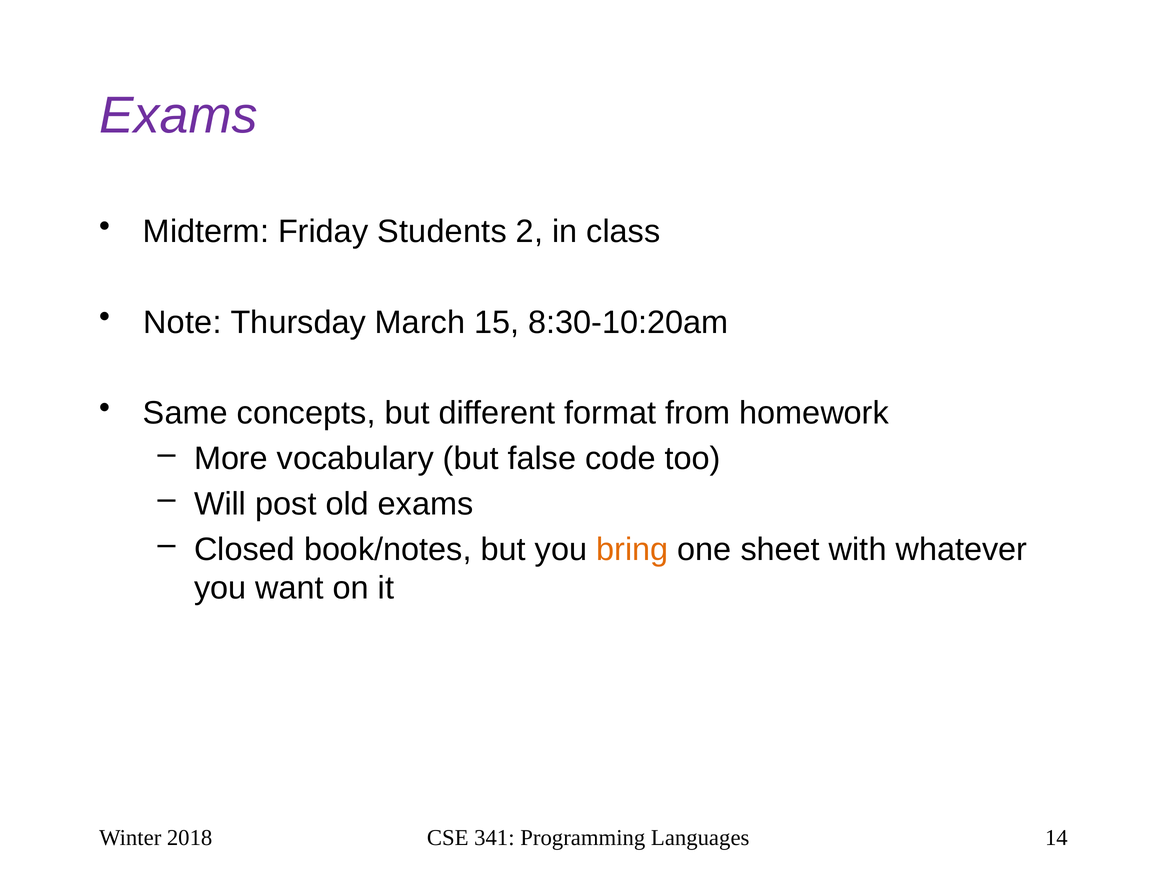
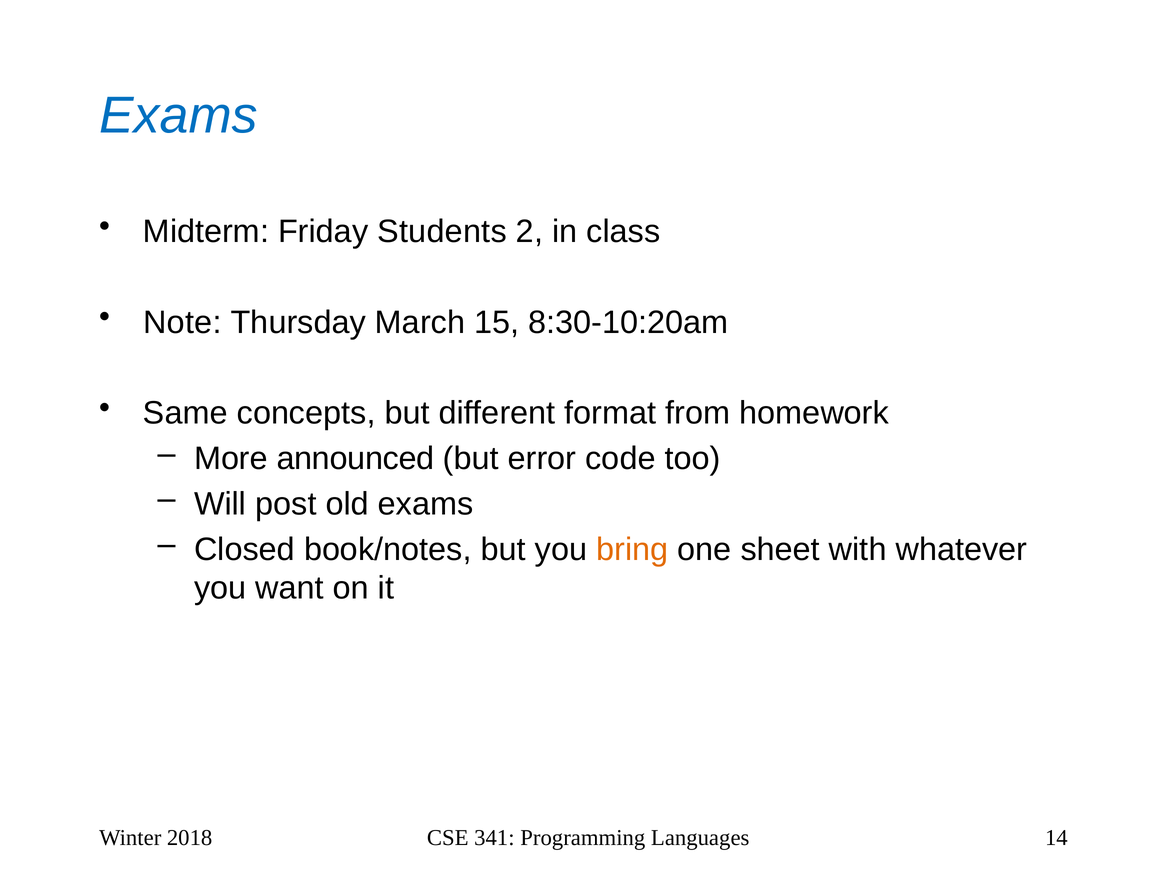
Exams at (178, 115) colour: purple -> blue
vocabulary: vocabulary -> announced
false: false -> error
